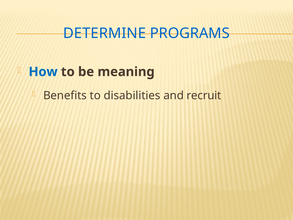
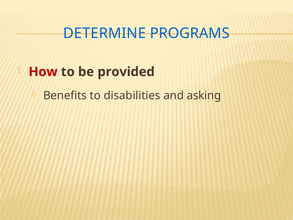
How colour: blue -> red
meaning: meaning -> provided
recruit: recruit -> asking
